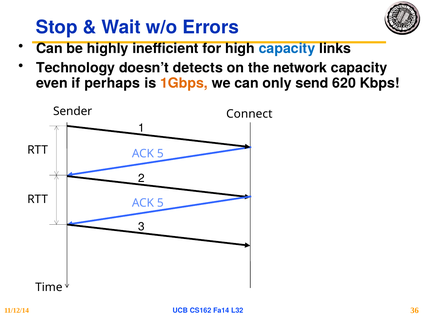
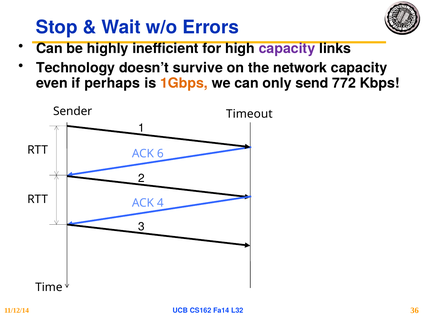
capacity at (287, 48) colour: blue -> purple
detects: detects -> survive
620: 620 -> 772
Connect: Connect -> Timeout
5 at (160, 154): 5 -> 6
5 at (160, 203): 5 -> 4
